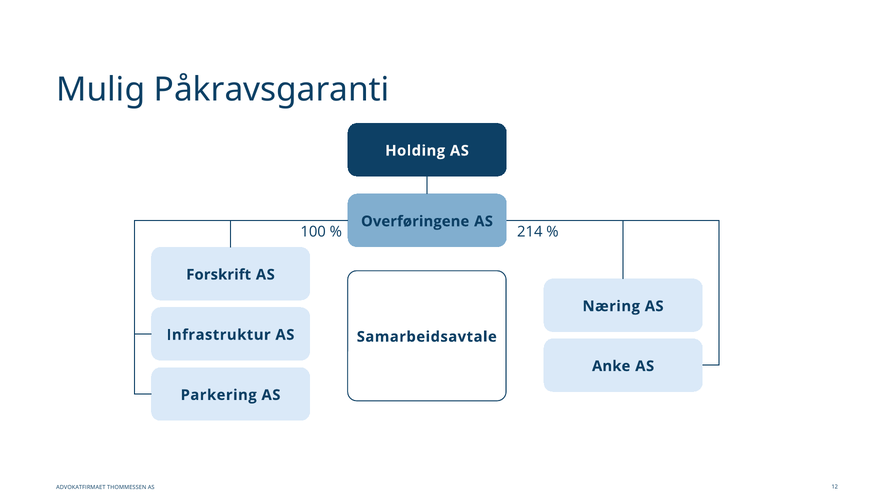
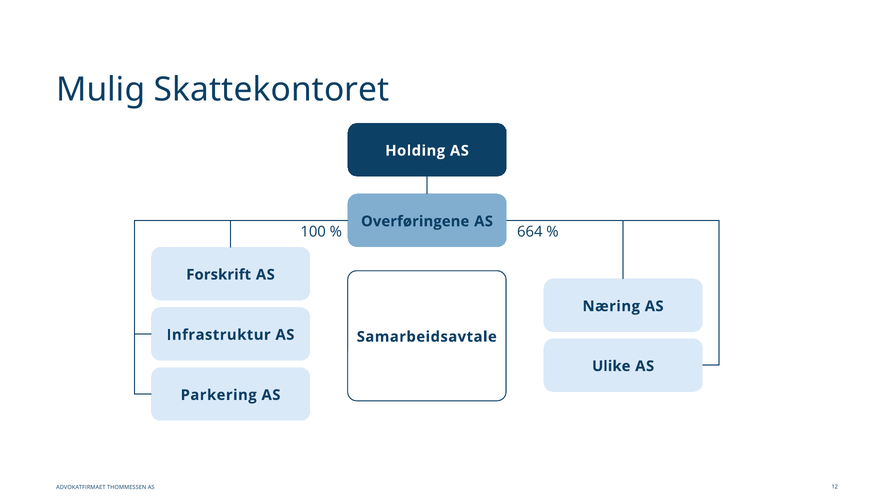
Påkravsgaranti: Påkravsgaranti -> Skattekontoret
214: 214 -> 664
Anke: Anke -> Ulike
